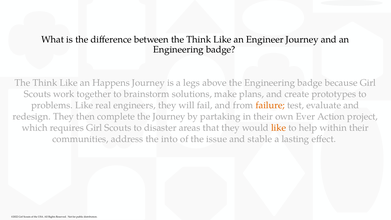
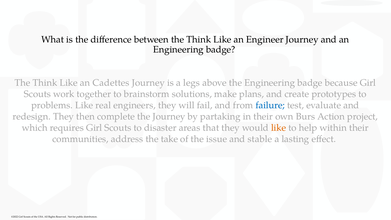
Happens: Happens -> Cadettes
failure colour: orange -> blue
Ever: Ever -> Burs
into: into -> take
